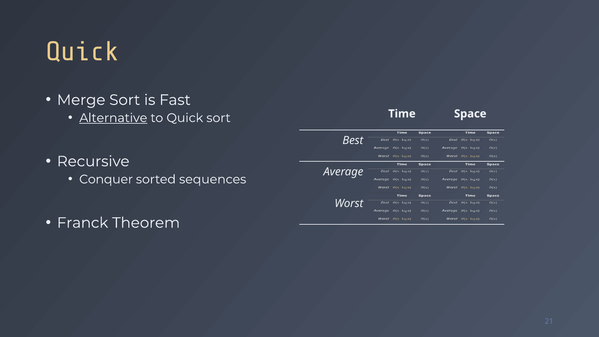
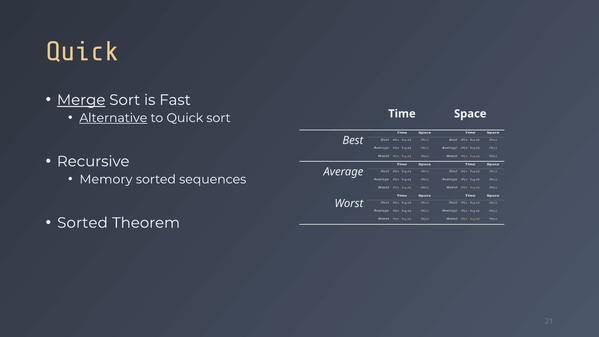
Merge underline: none -> present
Conquer: Conquer -> Memory
Franck at (83, 223): Franck -> Sorted
